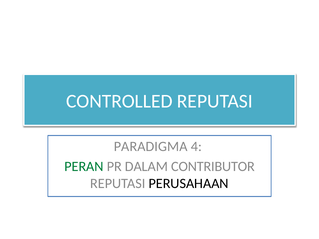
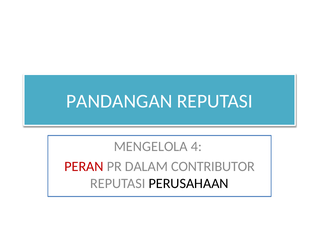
CONTROLLED: CONTROLLED -> PANDANGAN
PARADIGMA: PARADIGMA -> MENGELOLA
PERAN colour: green -> red
